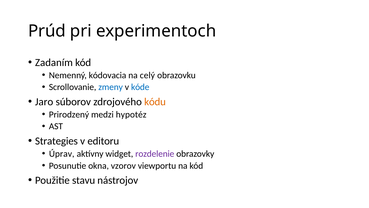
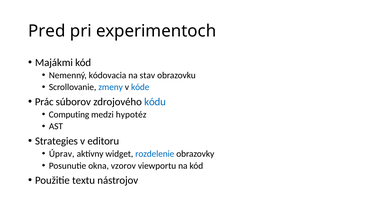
Prúd: Prúd -> Pred
Zadaním: Zadaním -> Majákmi
celý: celý -> stav
Jaro: Jaro -> Prác
kódu colour: orange -> blue
Prirodzený: Prirodzený -> Computing
rozdelenie colour: purple -> blue
stavu: stavu -> textu
